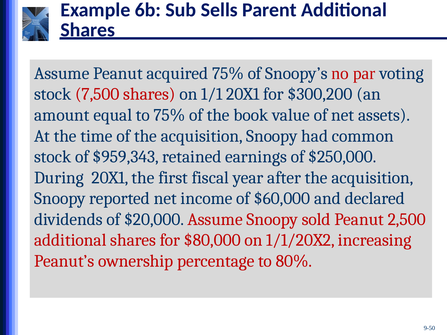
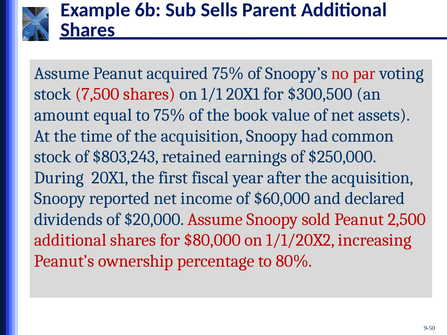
$300,200: $300,200 -> $300,500
$959,343: $959,343 -> $803,243
